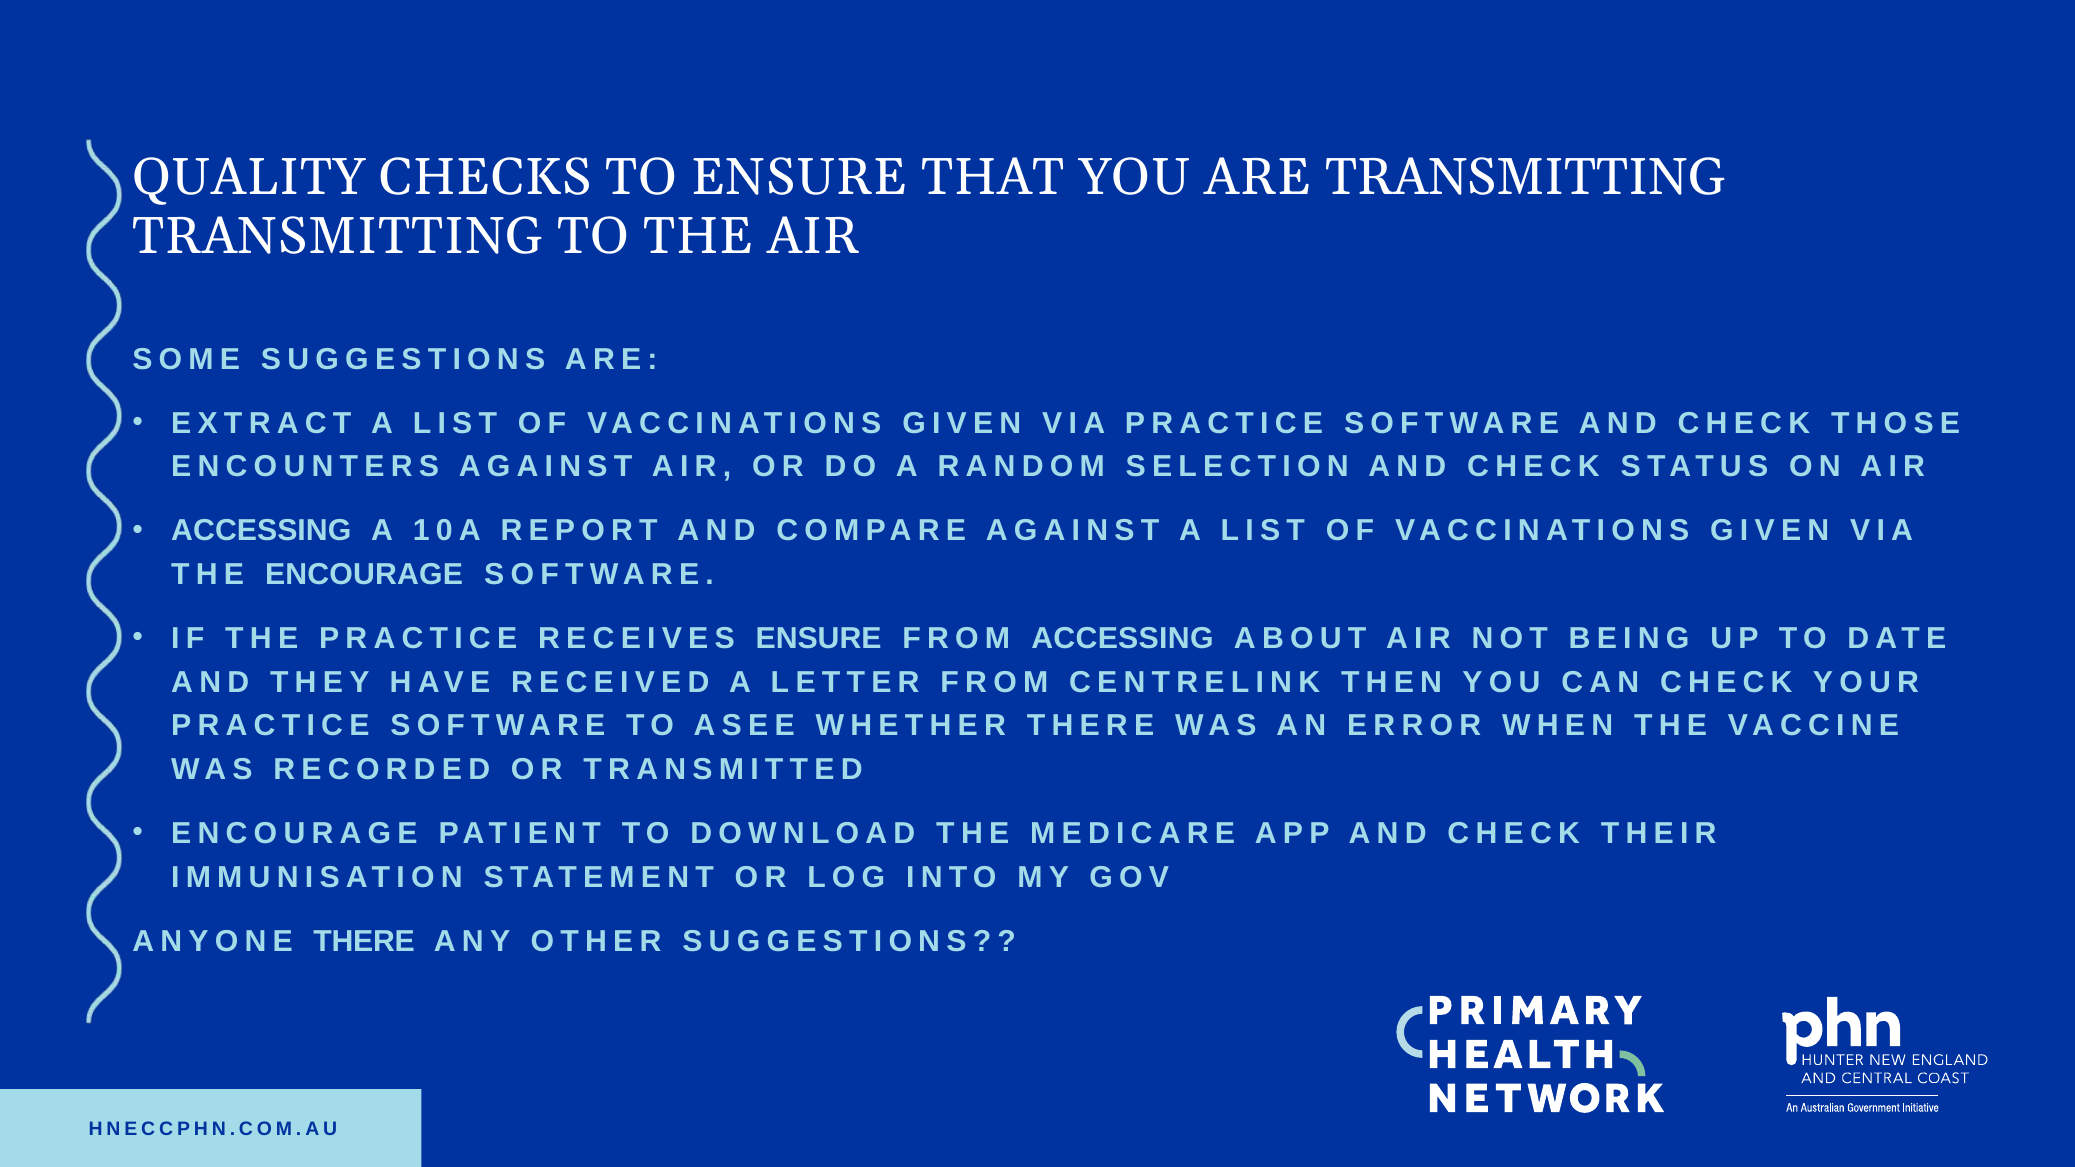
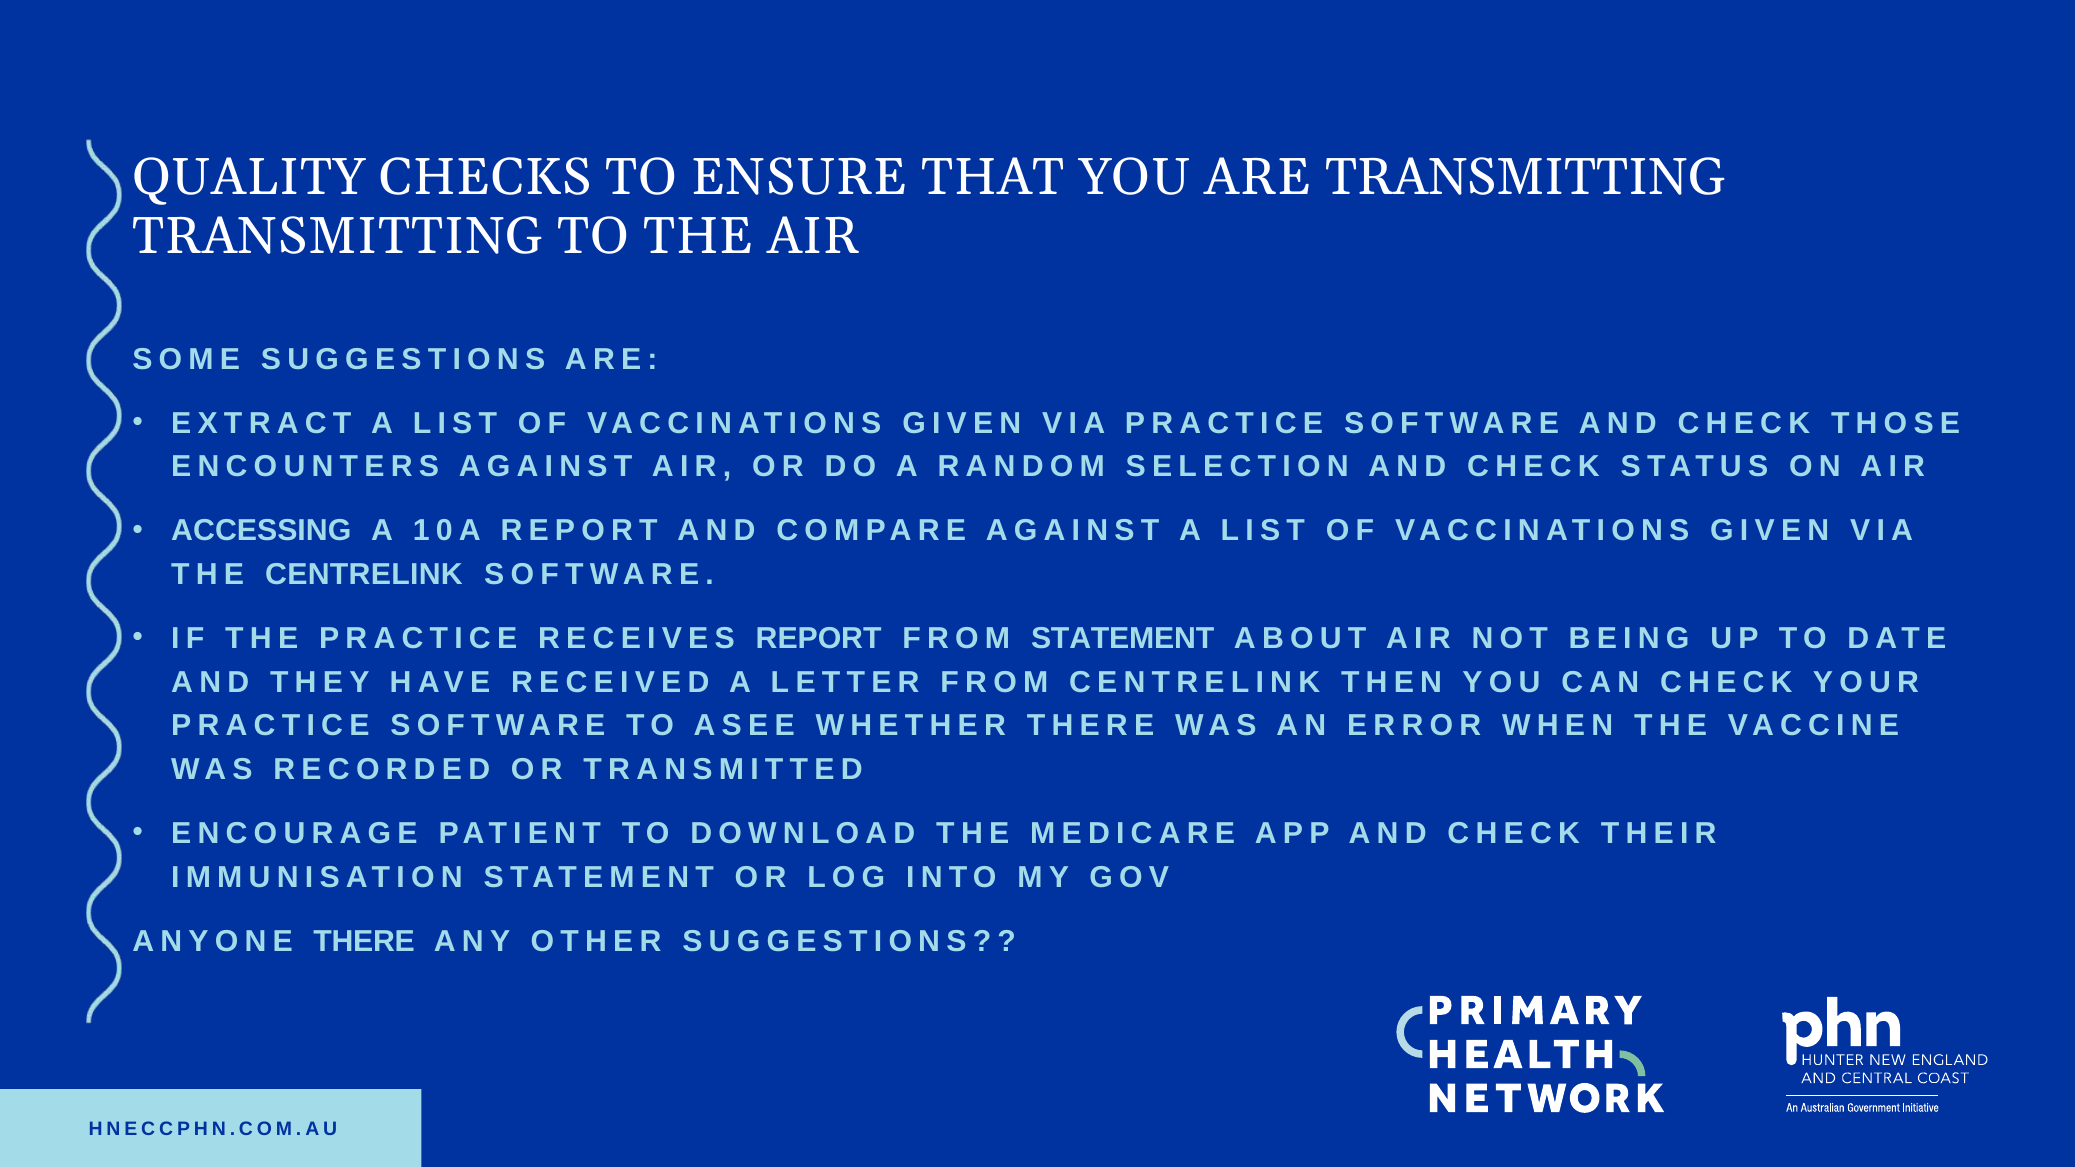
THE ENCOURAGE: ENCOURAGE -> CENTRELINK
RECEIVES ENSURE: ENSURE -> REPORT
FROM ACCESSING: ACCESSING -> STATEMENT
